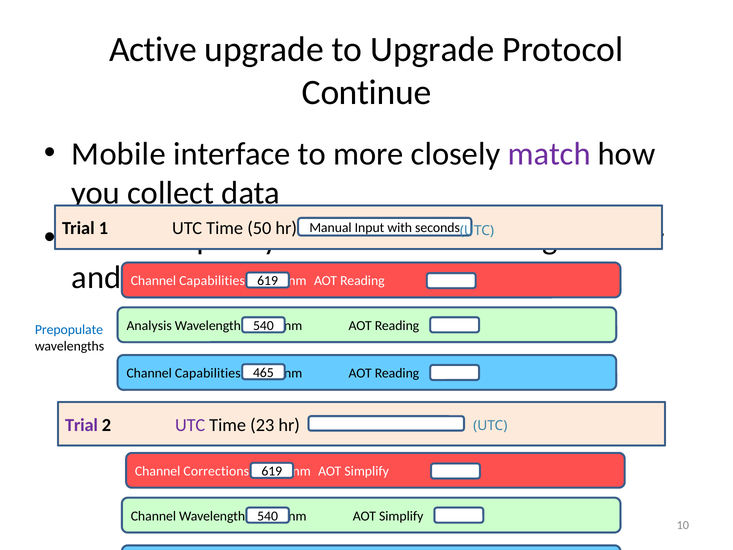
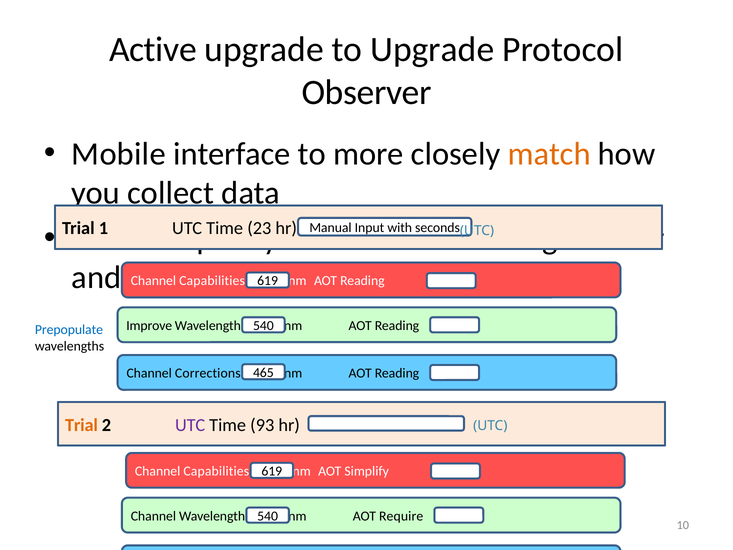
Continue: Continue -> Observer
match colour: purple -> orange
50: 50 -> 23
Analysis: Analysis -> Improve
Capabilities at (208, 373): Capabilities -> Corrections
Trial at (81, 425) colour: purple -> orange
23: 23 -> 93
Corrections at (216, 471): Corrections -> Capabilities
Wavelength nm AOT Simplify: Simplify -> Require
